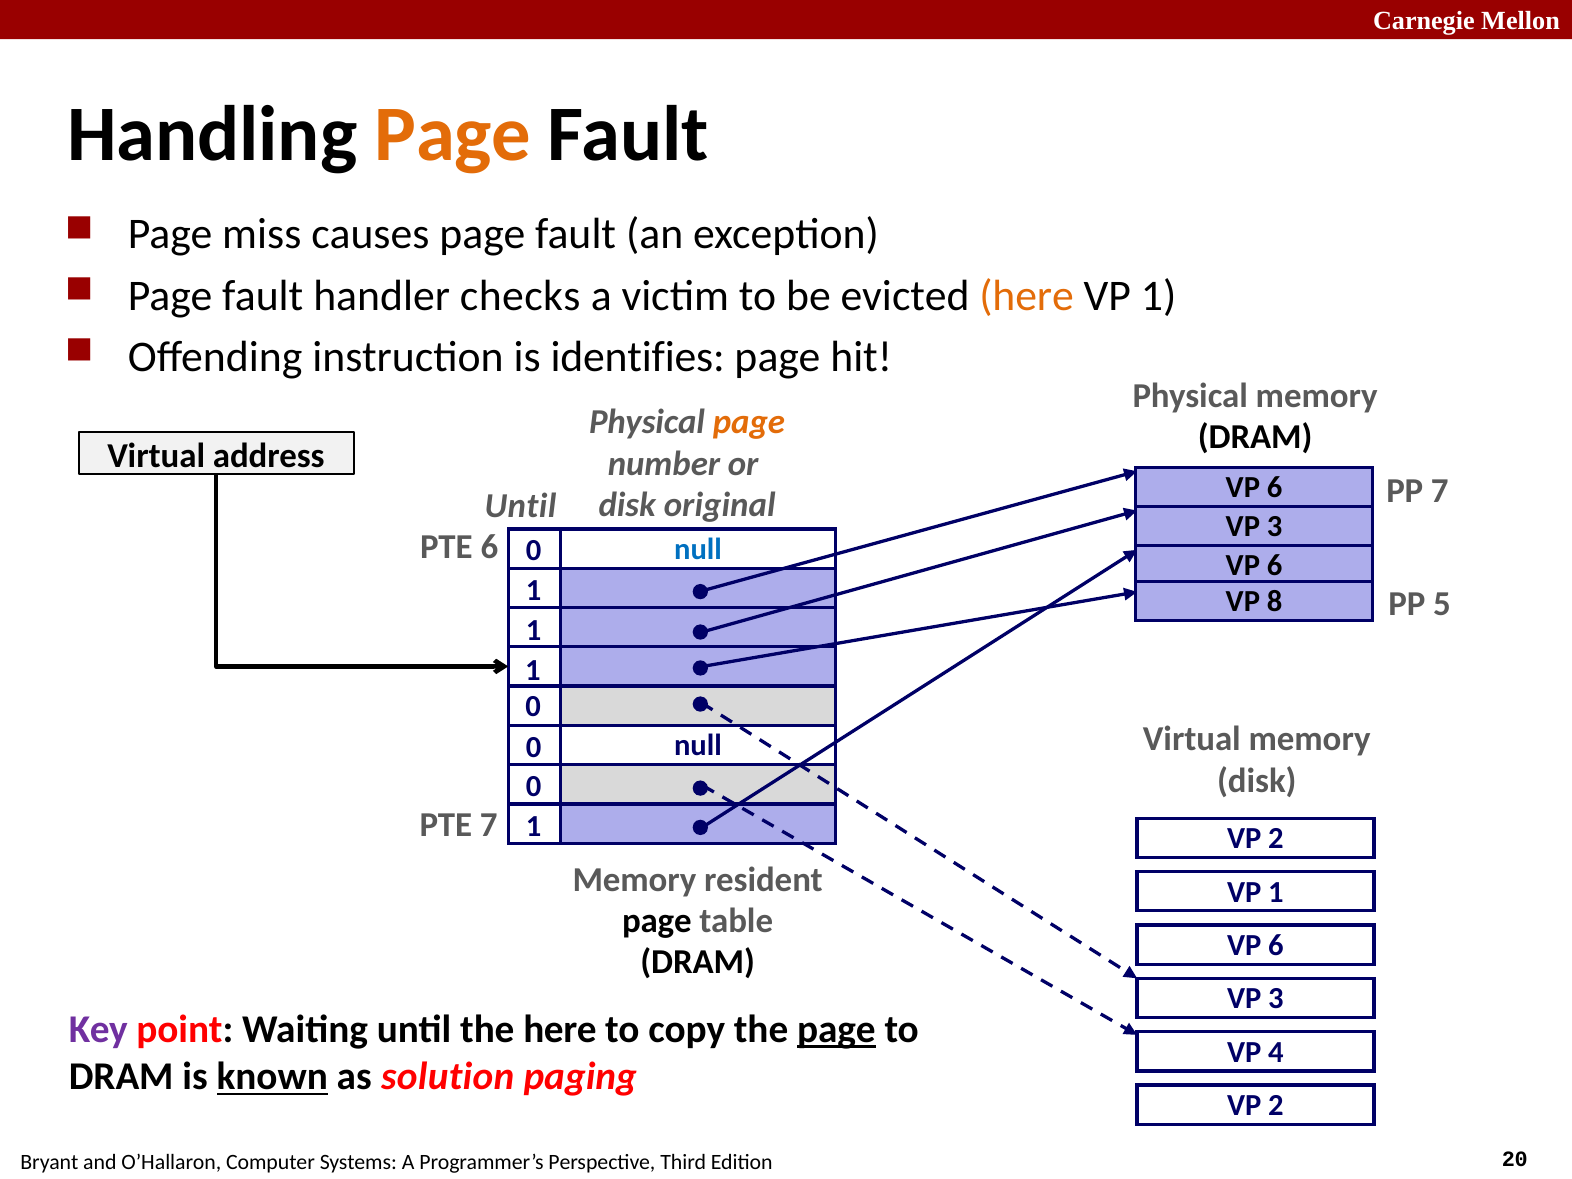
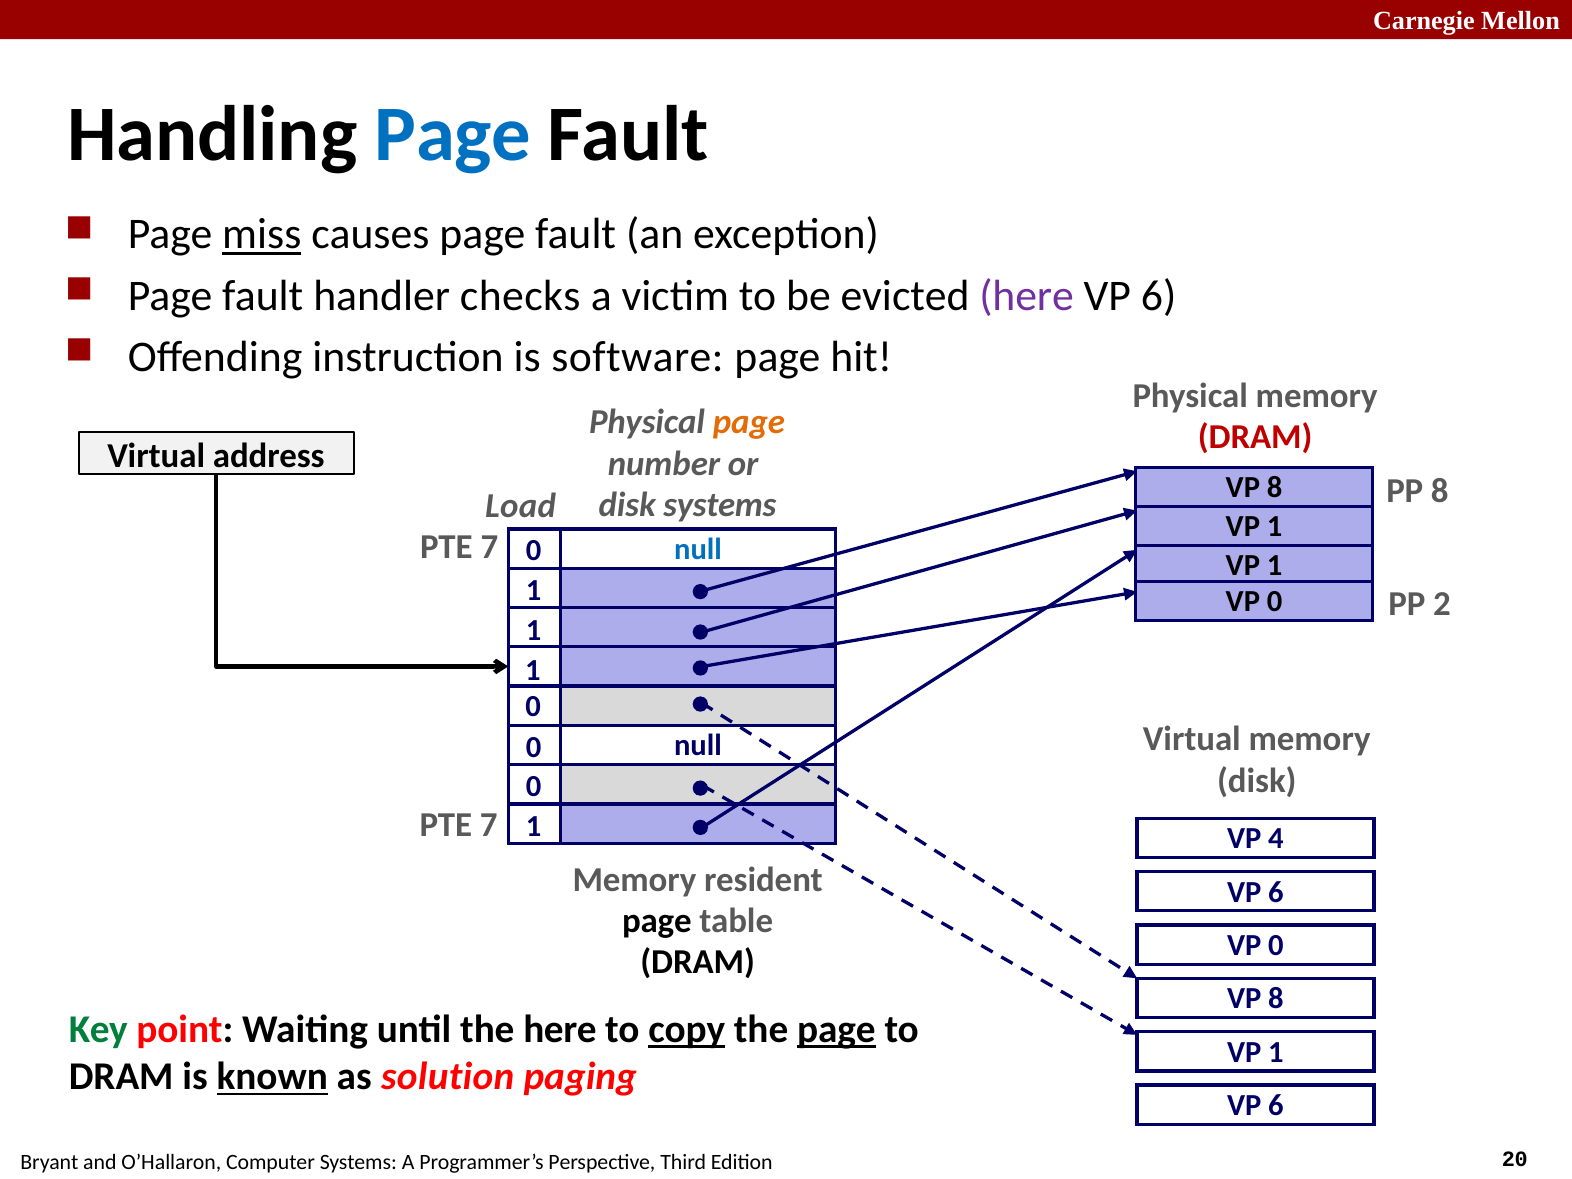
Page at (453, 135) colour: orange -> blue
miss underline: none -> present
here at (1027, 296) colour: orange -> purple
1 at (1159, 296): 1 -> 6
identifies: identifies -> software
DRAM at (1255, 437) colour: black -> red
6 at (1275, 488): 6 -> 8
PP 7: 7 -> 8
disk original: original -> systems
Until at (520, 506): Until -> Load
3 at (1275, 527): 3 -> 1
6 at (489, 547): 6 -> 7
6 at (1275, 566): 6 -> 1
8 at (1275, 602): 8 -> 0
5: 5 -> 2
2 at (1276, 839): 2 -> 4
1 at (1276, 892): 1 -> 6
6 at (1276, 945): 6 -> 0
3 at (1276, 999): 3 -> 8
Key colour: purple -> green
copy underline: none -> present
4 at (1276, 1052): 4 -> 1
2 at (1276, 1105): 2 -> 6
